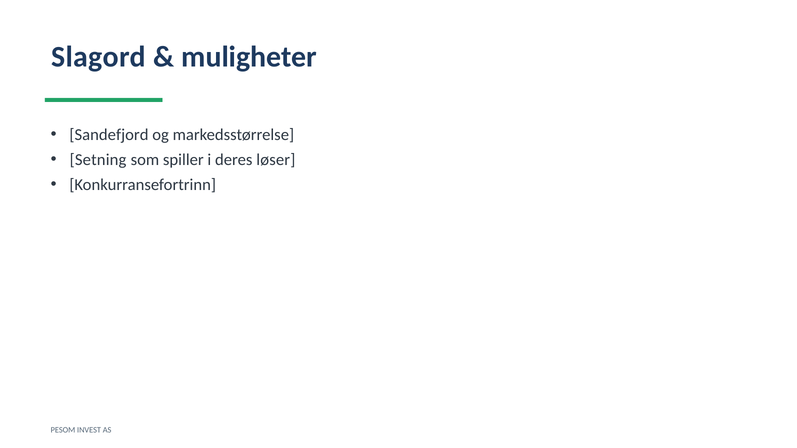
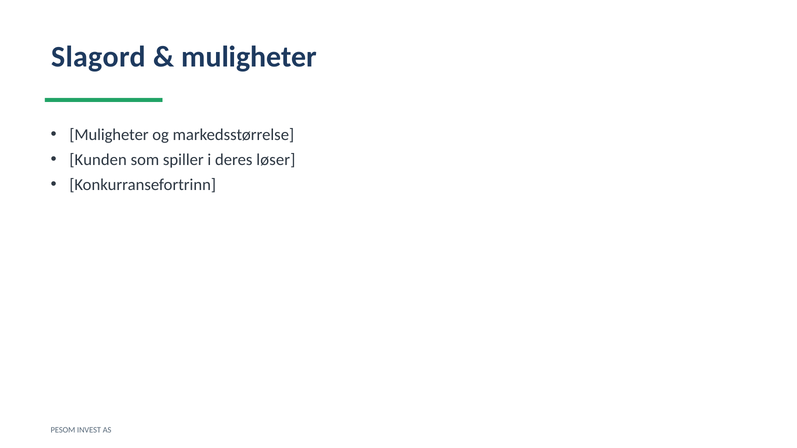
Sandefjord at (109, 135): Sandefjord -> Muligheter
Setning: Setning -> Kunden
